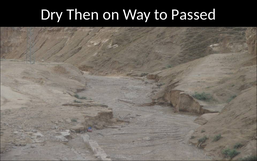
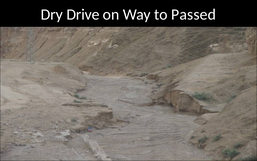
Then: Then -> Drive
